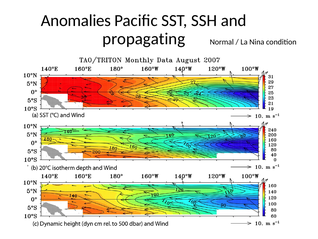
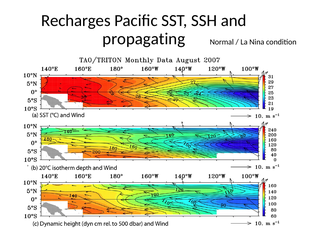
Anomalies: Anomalies -> Recharges
